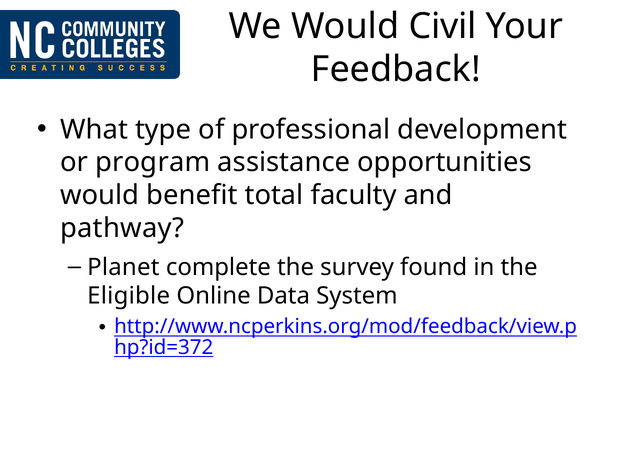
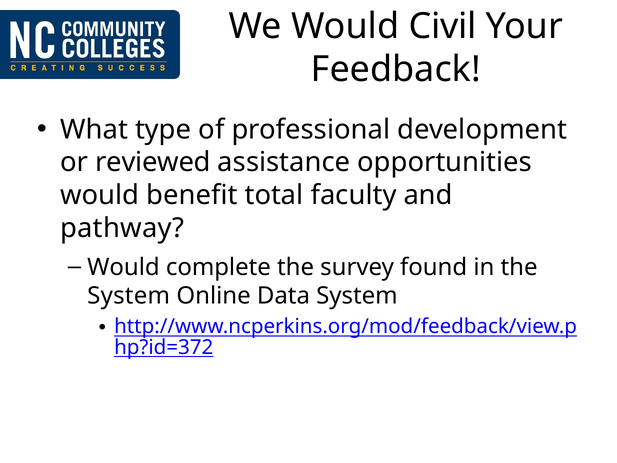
program: program -> reviewed
Planet at (123, 267): Planet -> Would
Eligible at (129, 296): Eligible -> System
